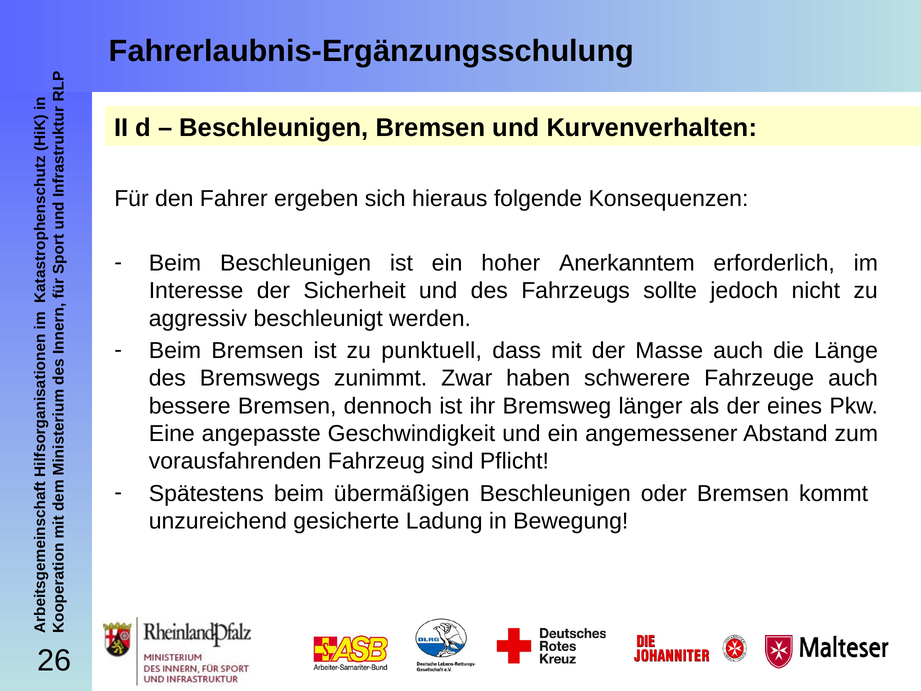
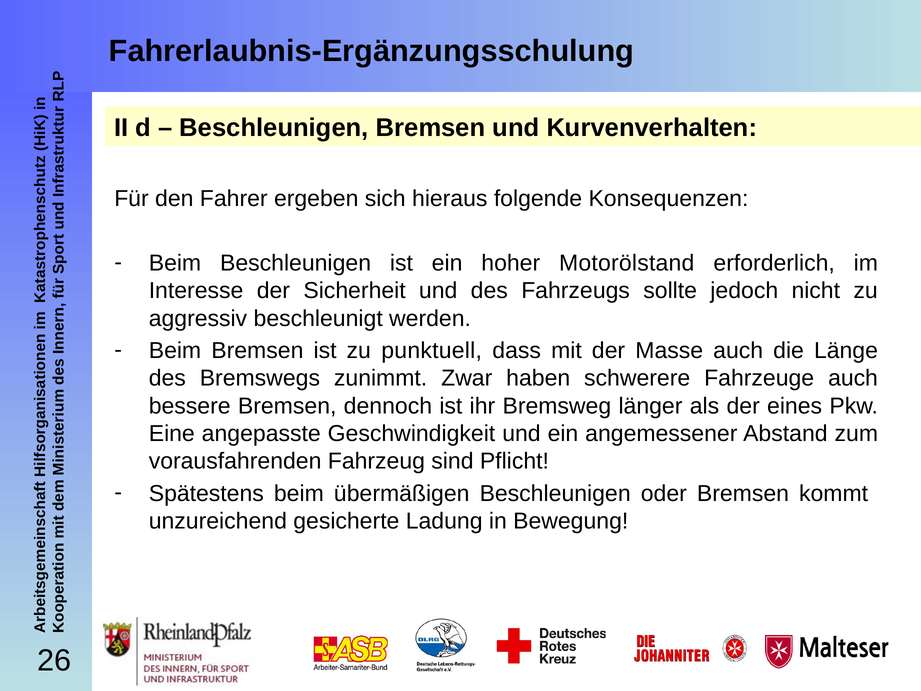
Anerkanntem: Anerkanntem -> Motorölstand
